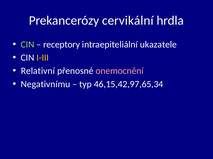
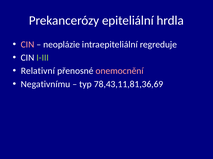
cervikální: cervikální -> epiteliální
CIN at (28, 45) colour: light green -> pink
receptory: receptory -> neoplázie
ukazatele: ukazatele -> regreduje
I-III colour: yellow -> light green
46,15,42,97,65,34: 46,15,42,97,65,34 -> 78,43,11,81,36,69
